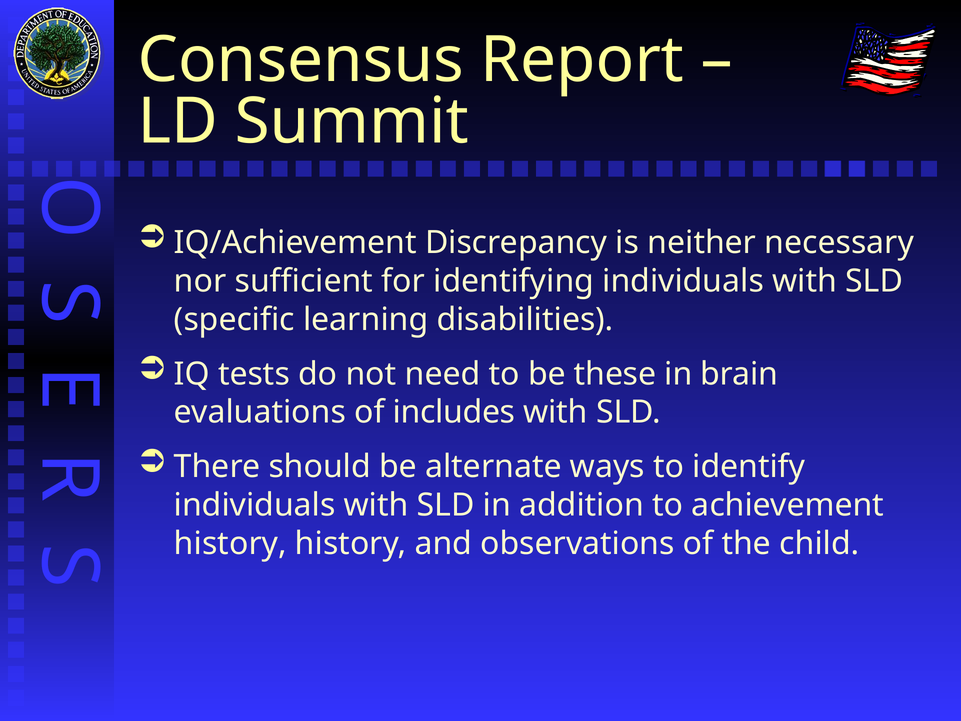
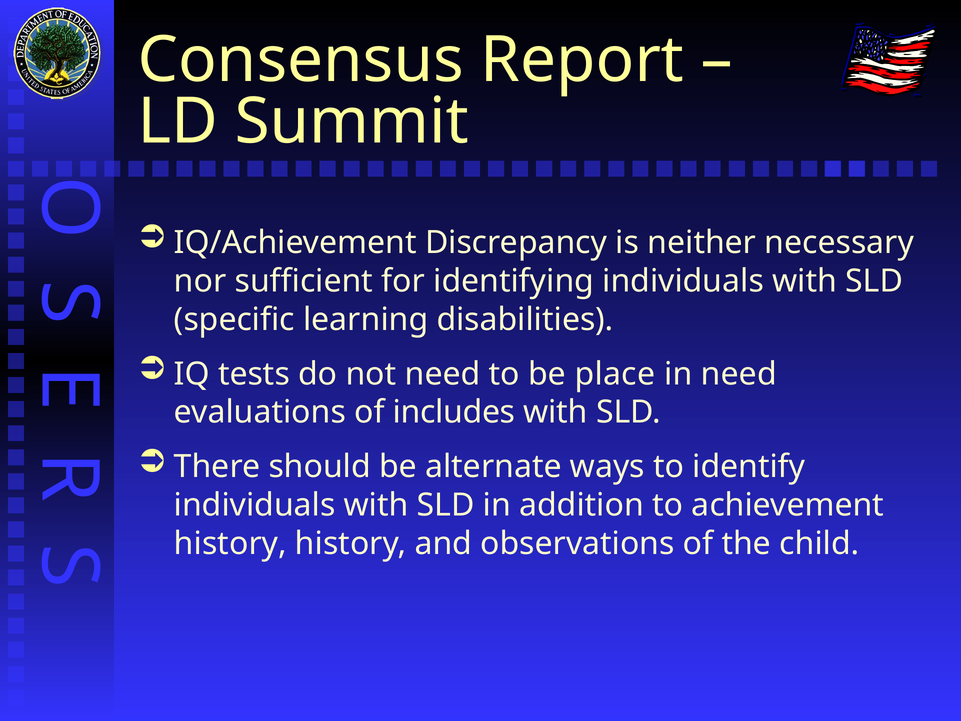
these: these -> place
in brain: brain -> need
